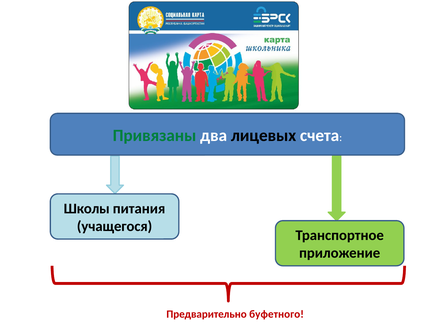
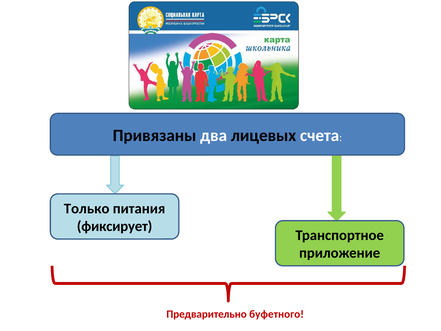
Привязаны colour: green -> black
Школы: Школы -> Только
учащегося: учащегося -> фиксирует
